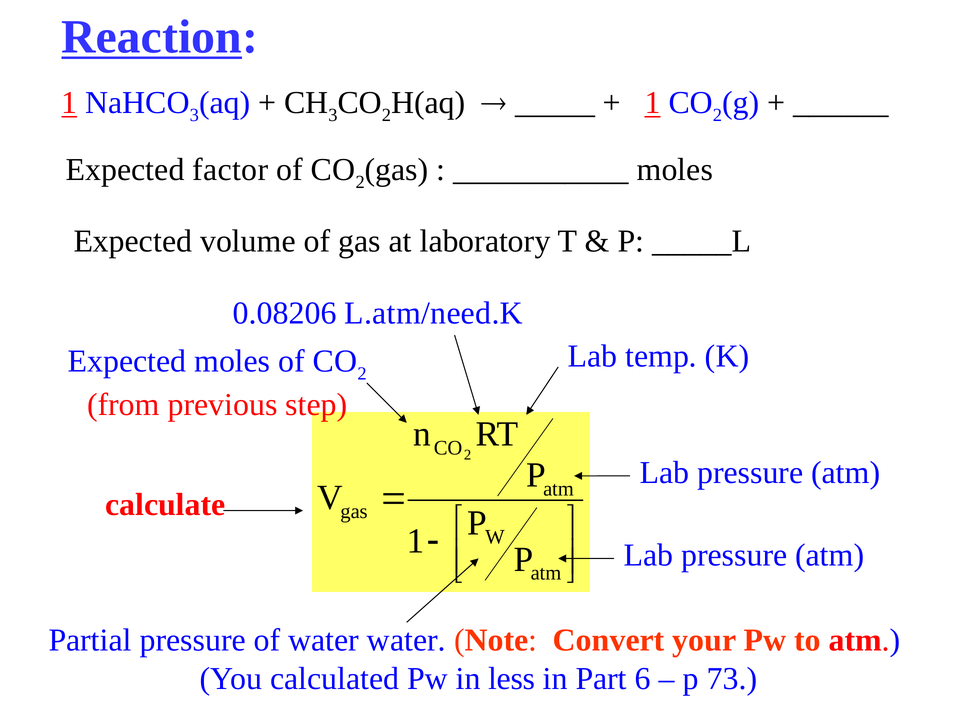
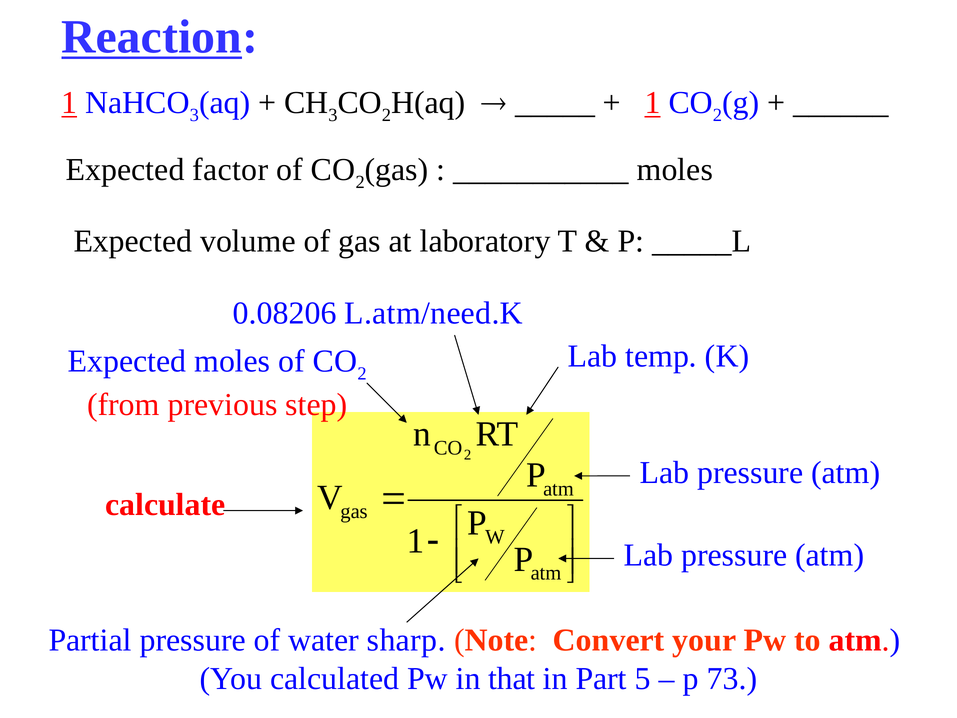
water water: water -> sharp
less: less -> that
6: 6 -> 5
